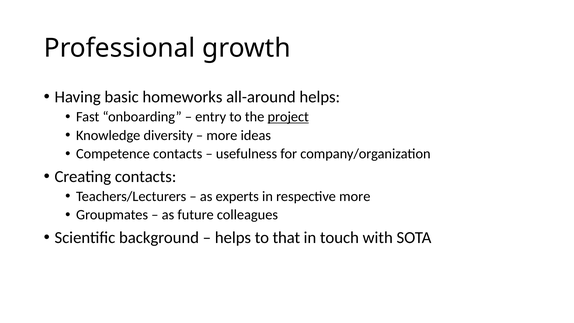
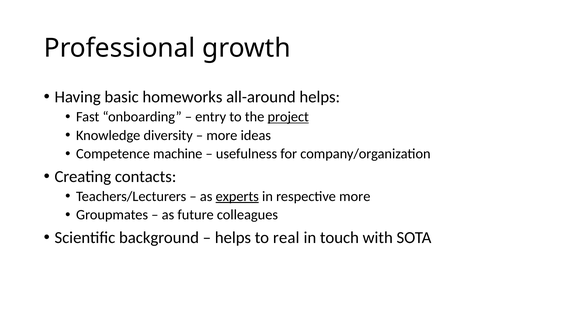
Competence contacts: contacts -> machine
experts underline: none -> present
that: that -> real
